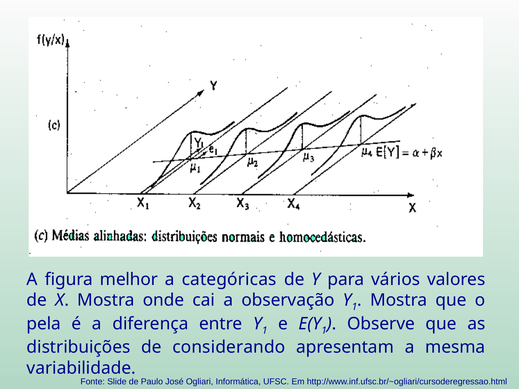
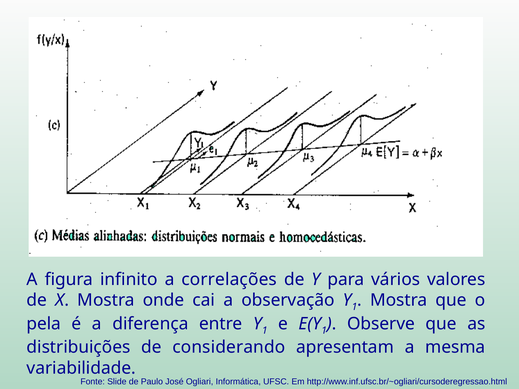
melhor: melhor -> infinito
categóricas: categóricas -> correlações
